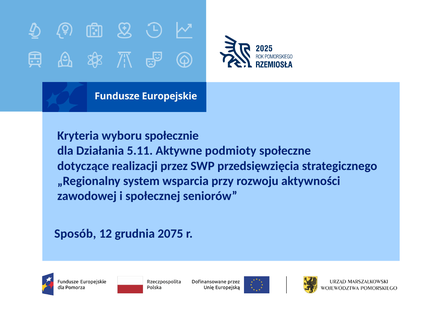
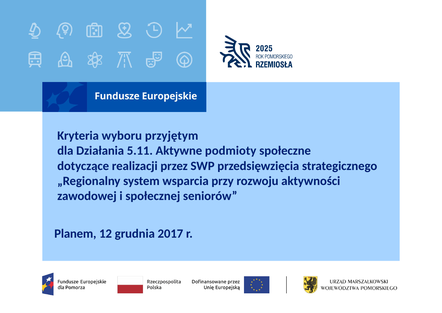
społecznie: społecznie -> przyjętym
Sposób: Sposób -> Planem
2075: 2075 -> 2017
